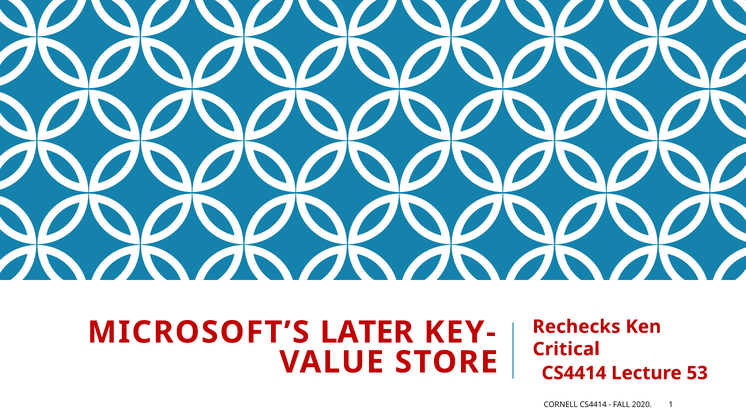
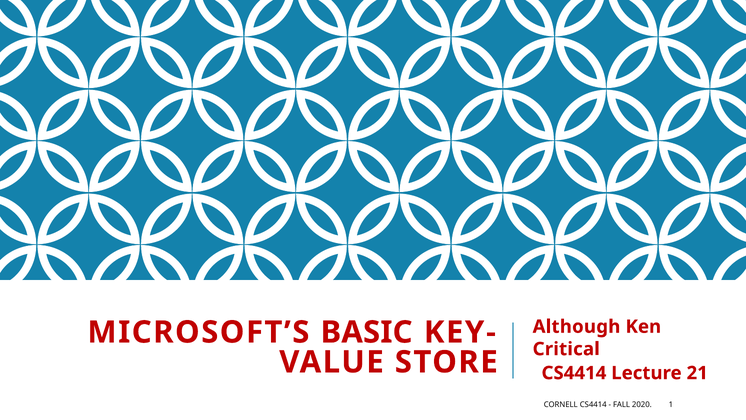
Rechecks: Rechecks -> Although
LATER: LATER -> BASIC
53: 53 -> 21
